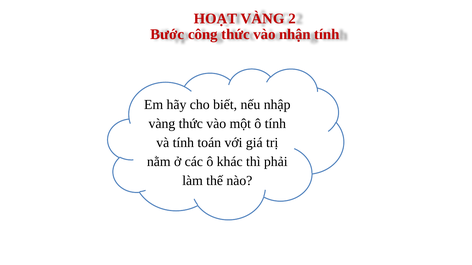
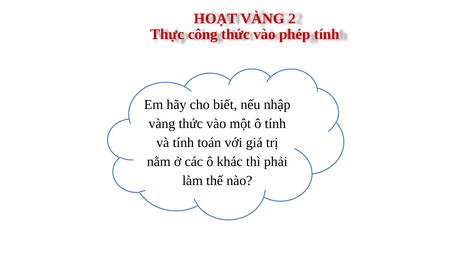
Bước: Bước -> Thực
nhận: nhận -> phép
